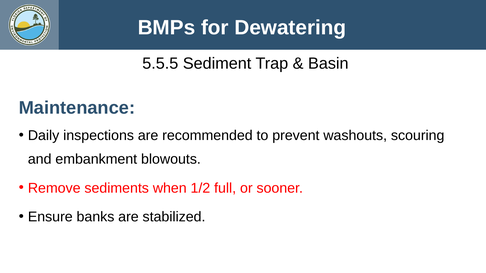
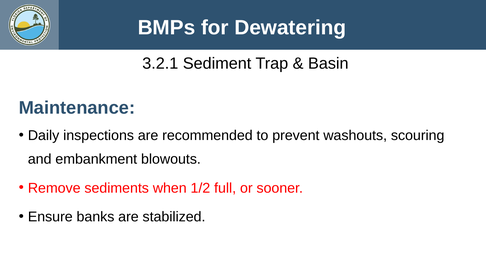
5.5.5: 5.5.5 -> 3.2.1
